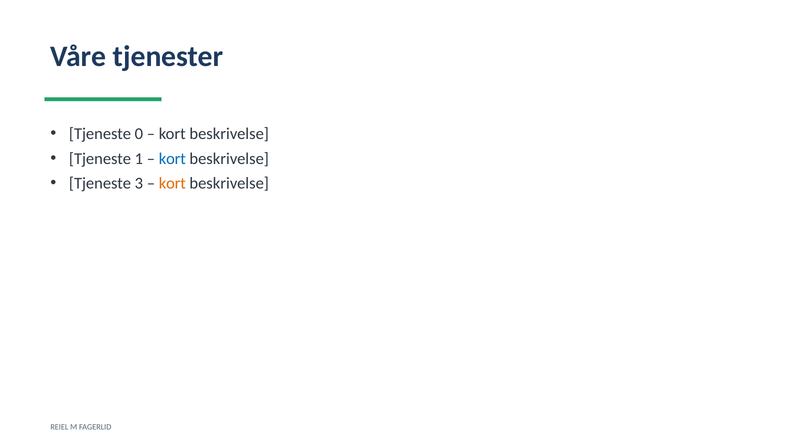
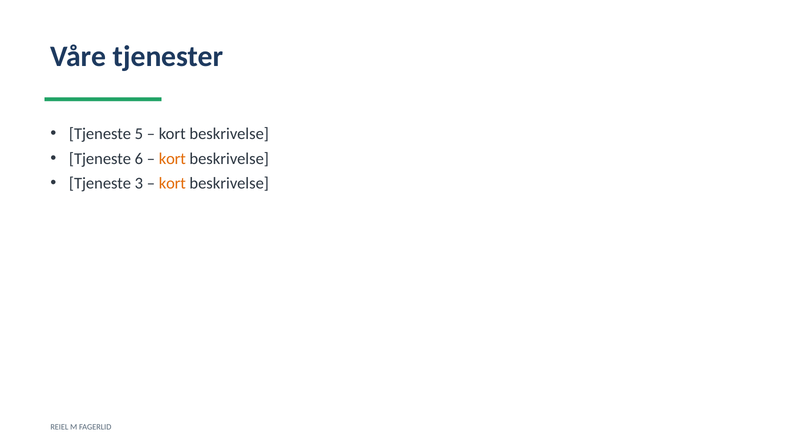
0: 0 -> 5
1: 1 -> 6
kort at (172, 159) colour: blue -> orange
